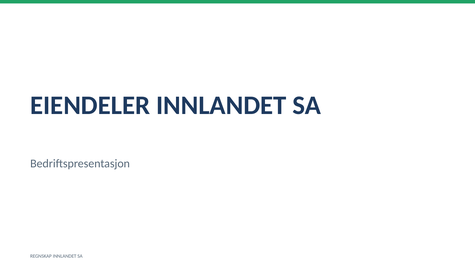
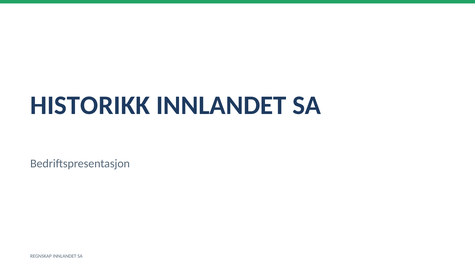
EIENDELER: EIENDELER -> HISTORIKK
